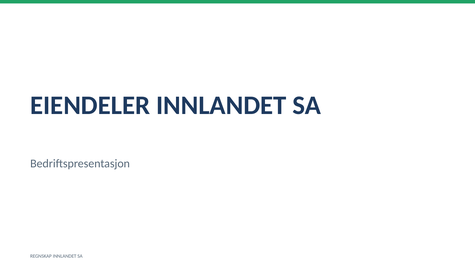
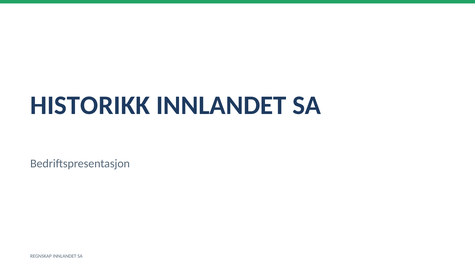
EIENDELER: EIENDELER -> HISTORIKK
